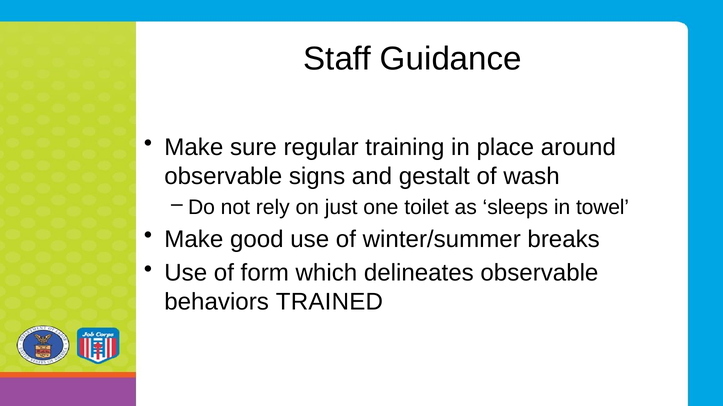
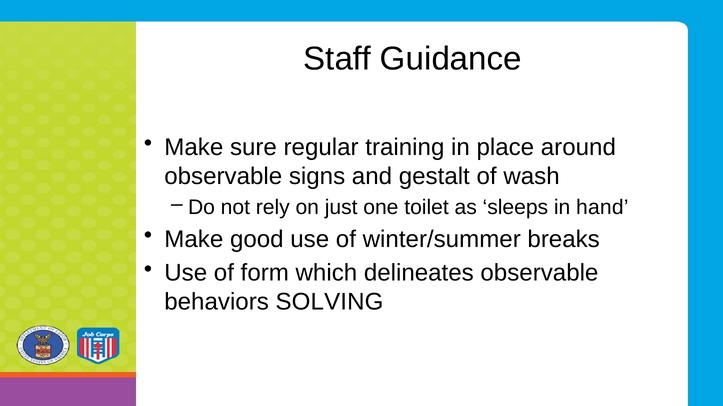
towel: towel -> hand
TRAINED: TRAINED -> SOLVING
